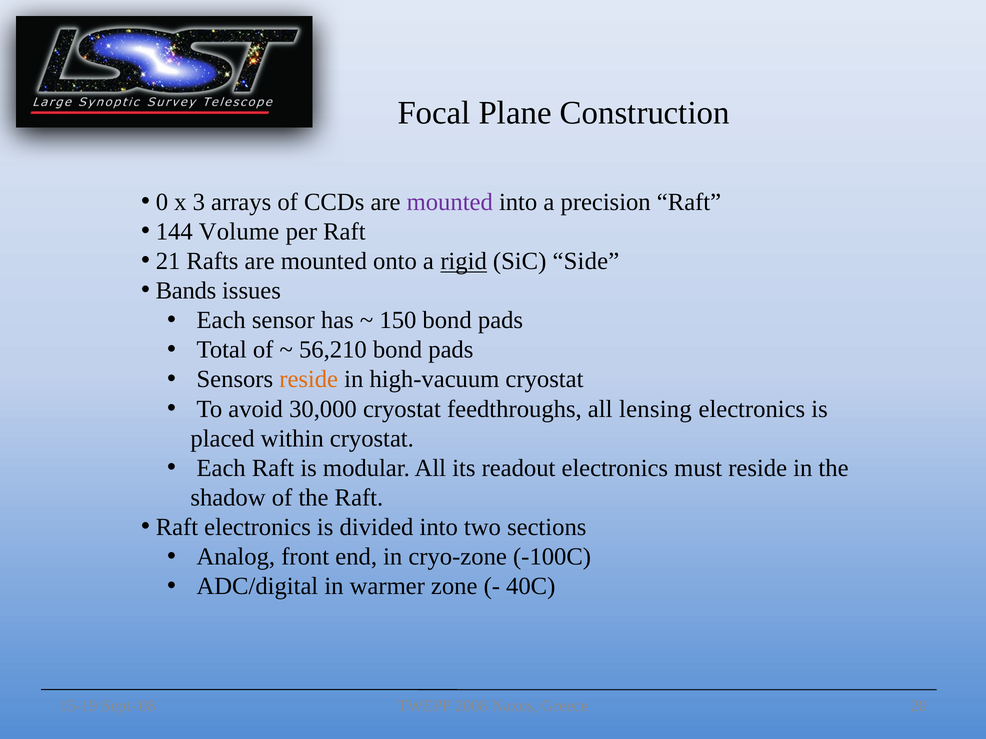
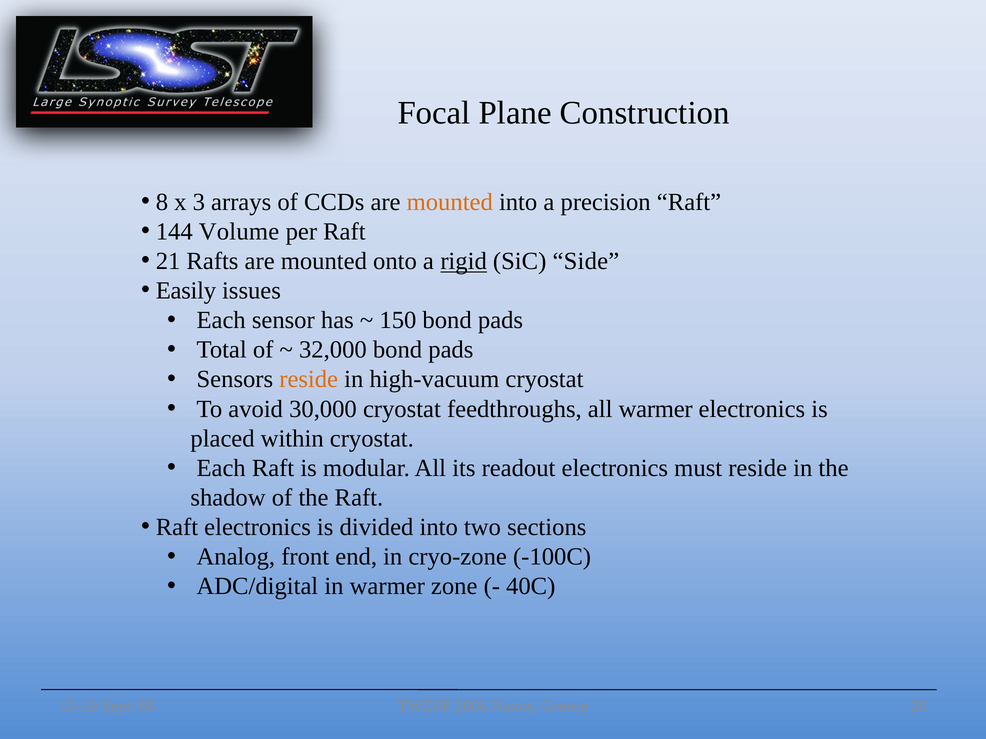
0: 0 -> 8
mounted at (450, 202) colour: purple -> orange
Bands: Bands -> Easily
56,210: 56,210 -> 32,000
all lensing: lensing -> warmer
